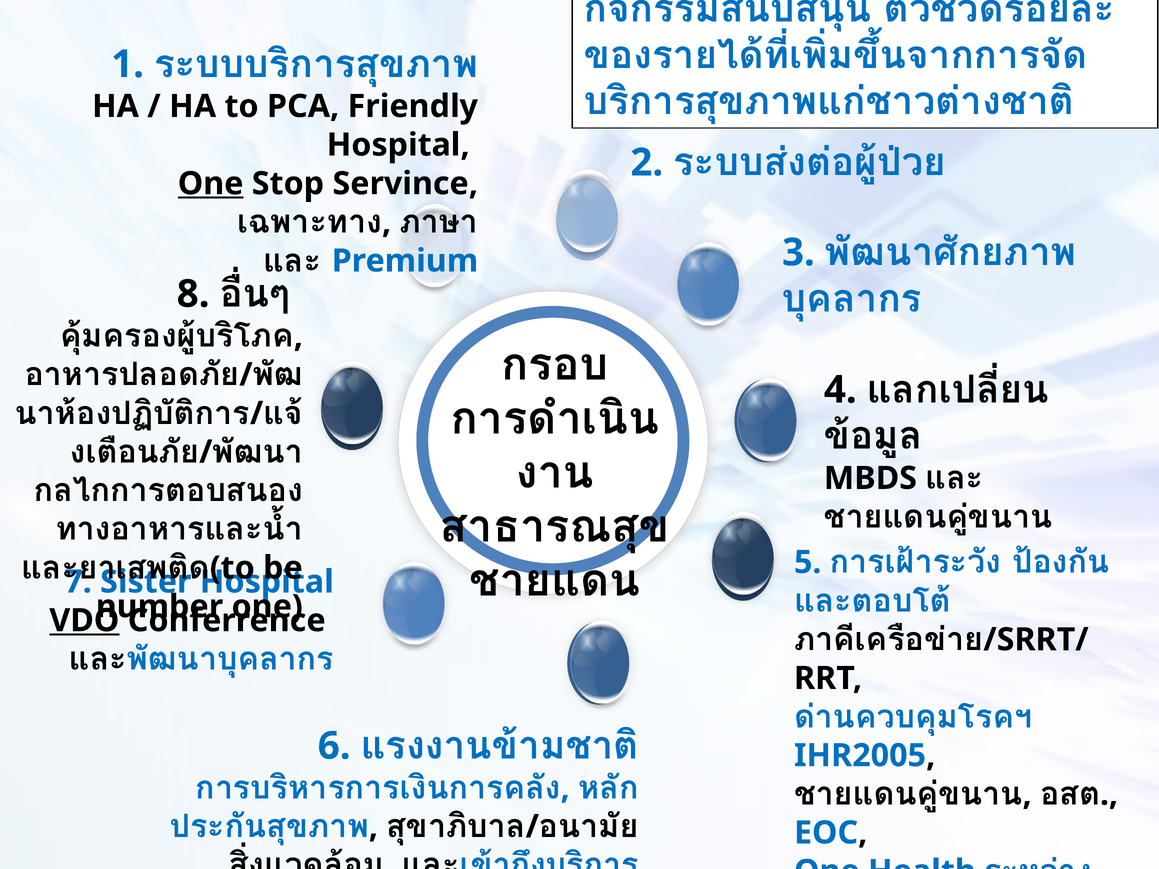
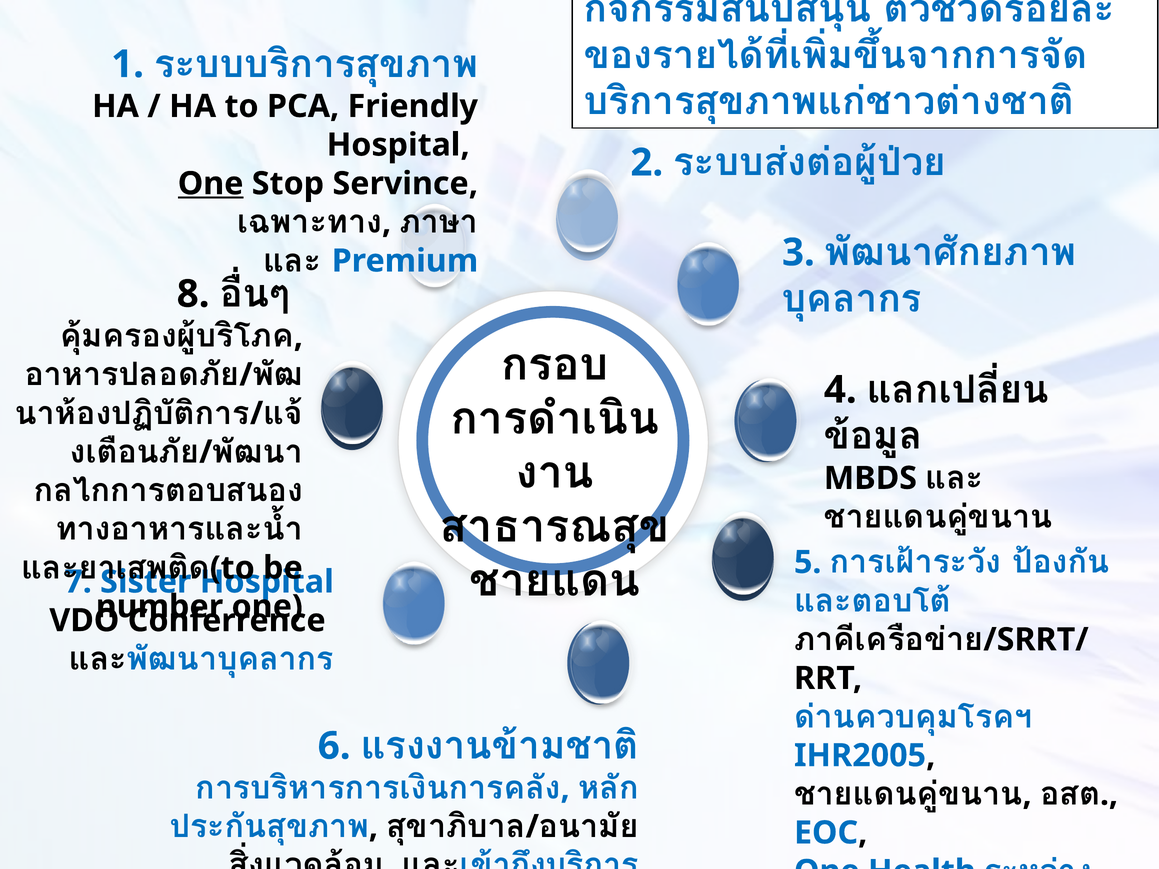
VDO underline: present -> none
